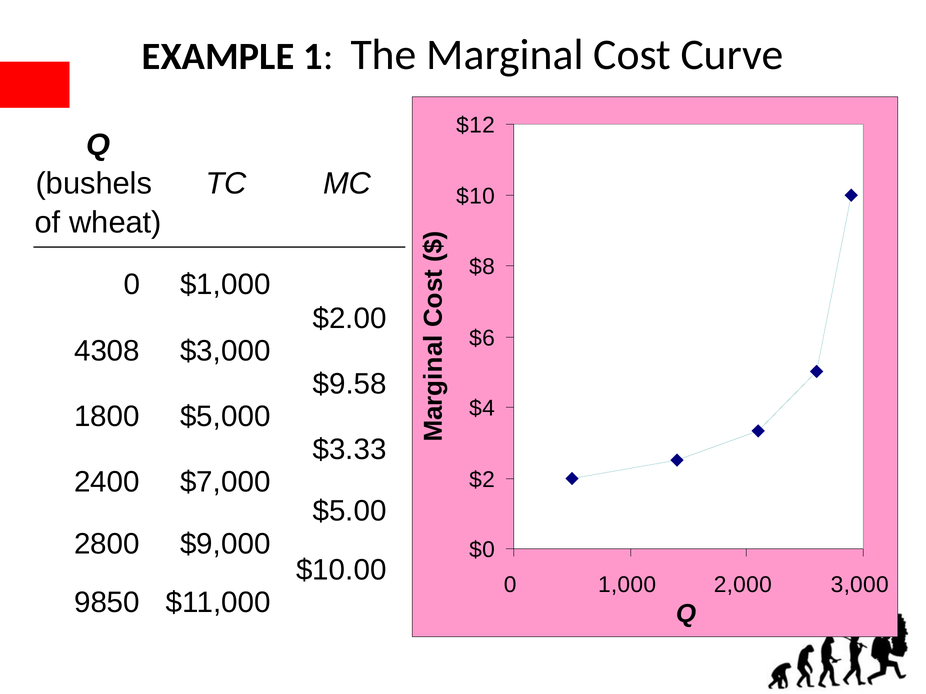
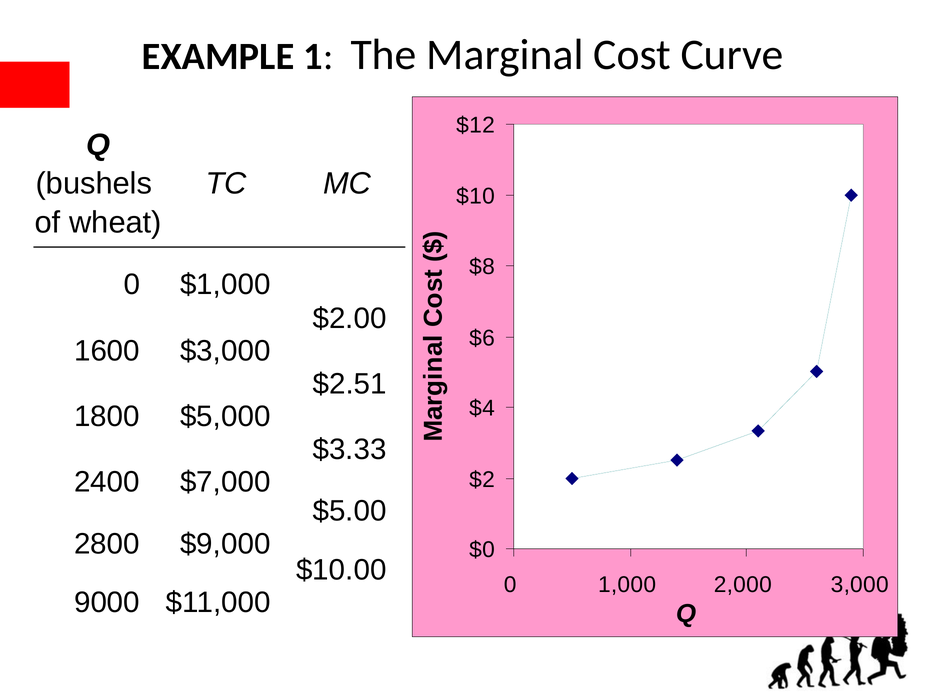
4308: 4308 -> 1600
$9.58: $9.58 -> $2.51
9850: 9850 -> 9000
